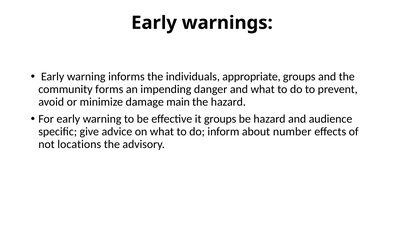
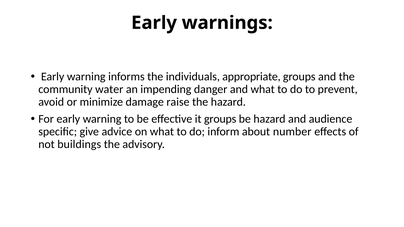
forms: forms -> water
main: main -> raise
locations: locations -> buildings
